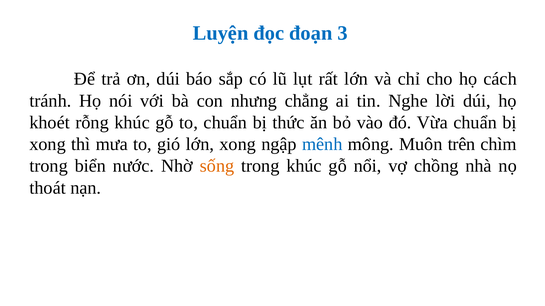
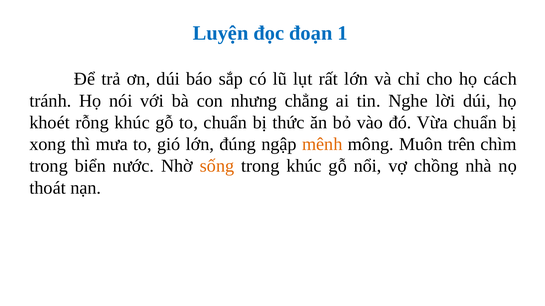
3: 3 -> 1
lớn xong: xong -> đúng
mênh colour: blue -> orange
